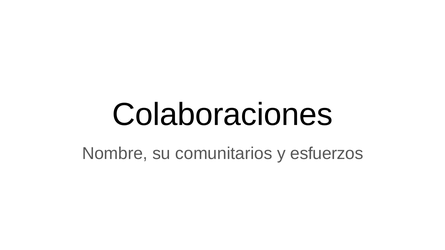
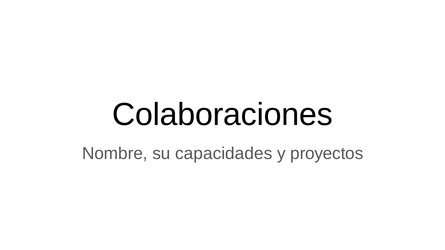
comunitarios: comunitarios -> capacidades
esfuerzos: esfuerzos -> proyectos
